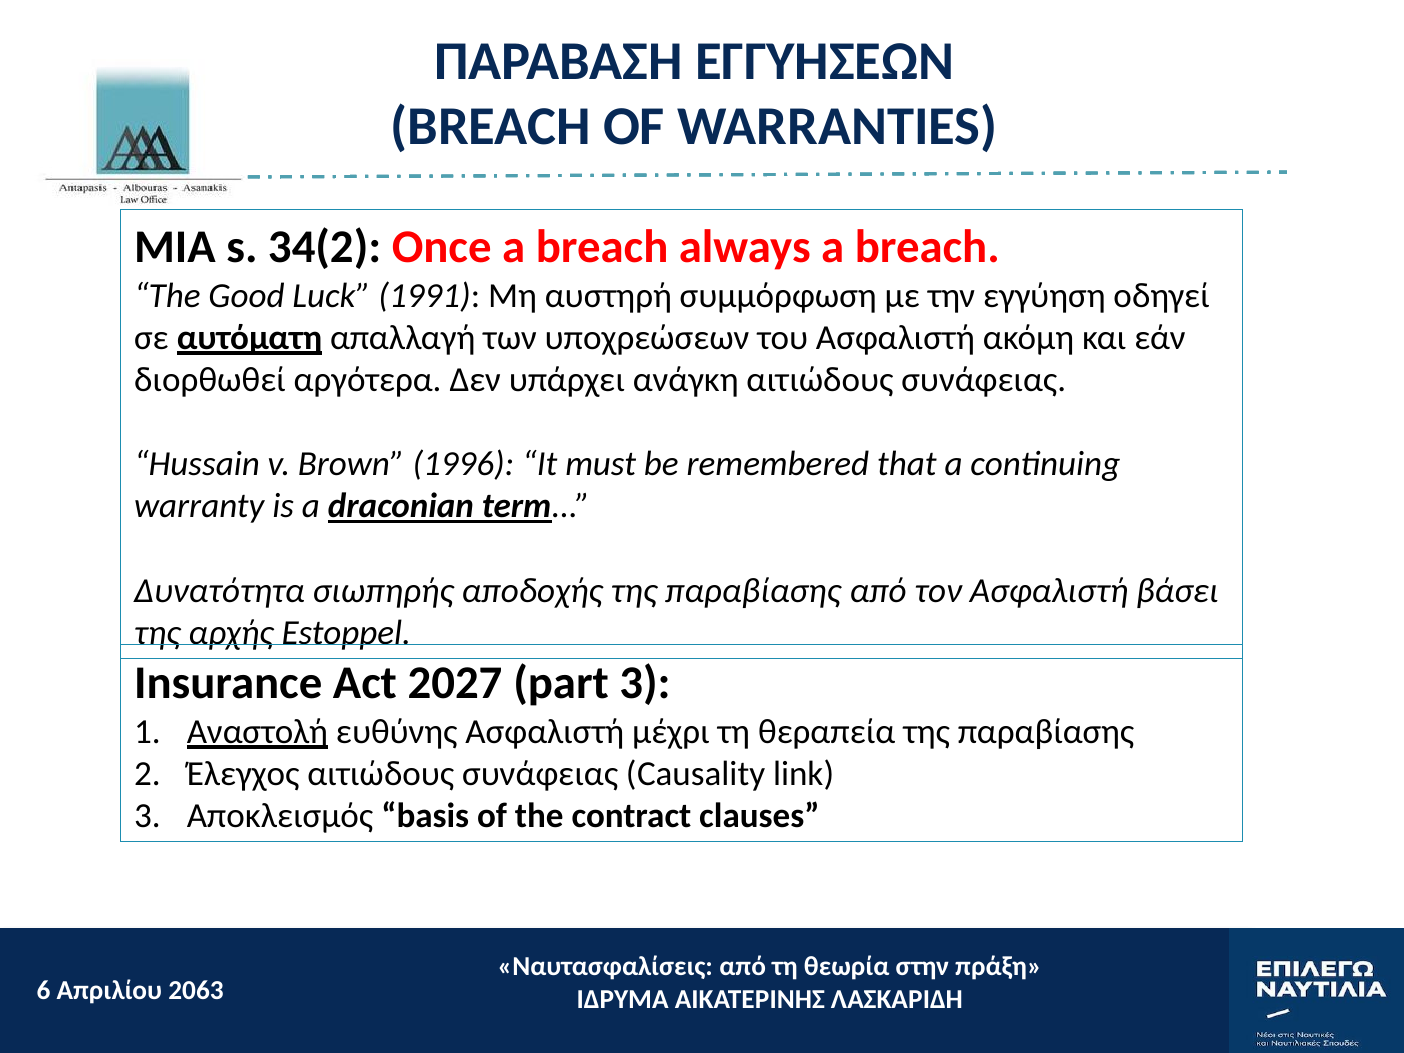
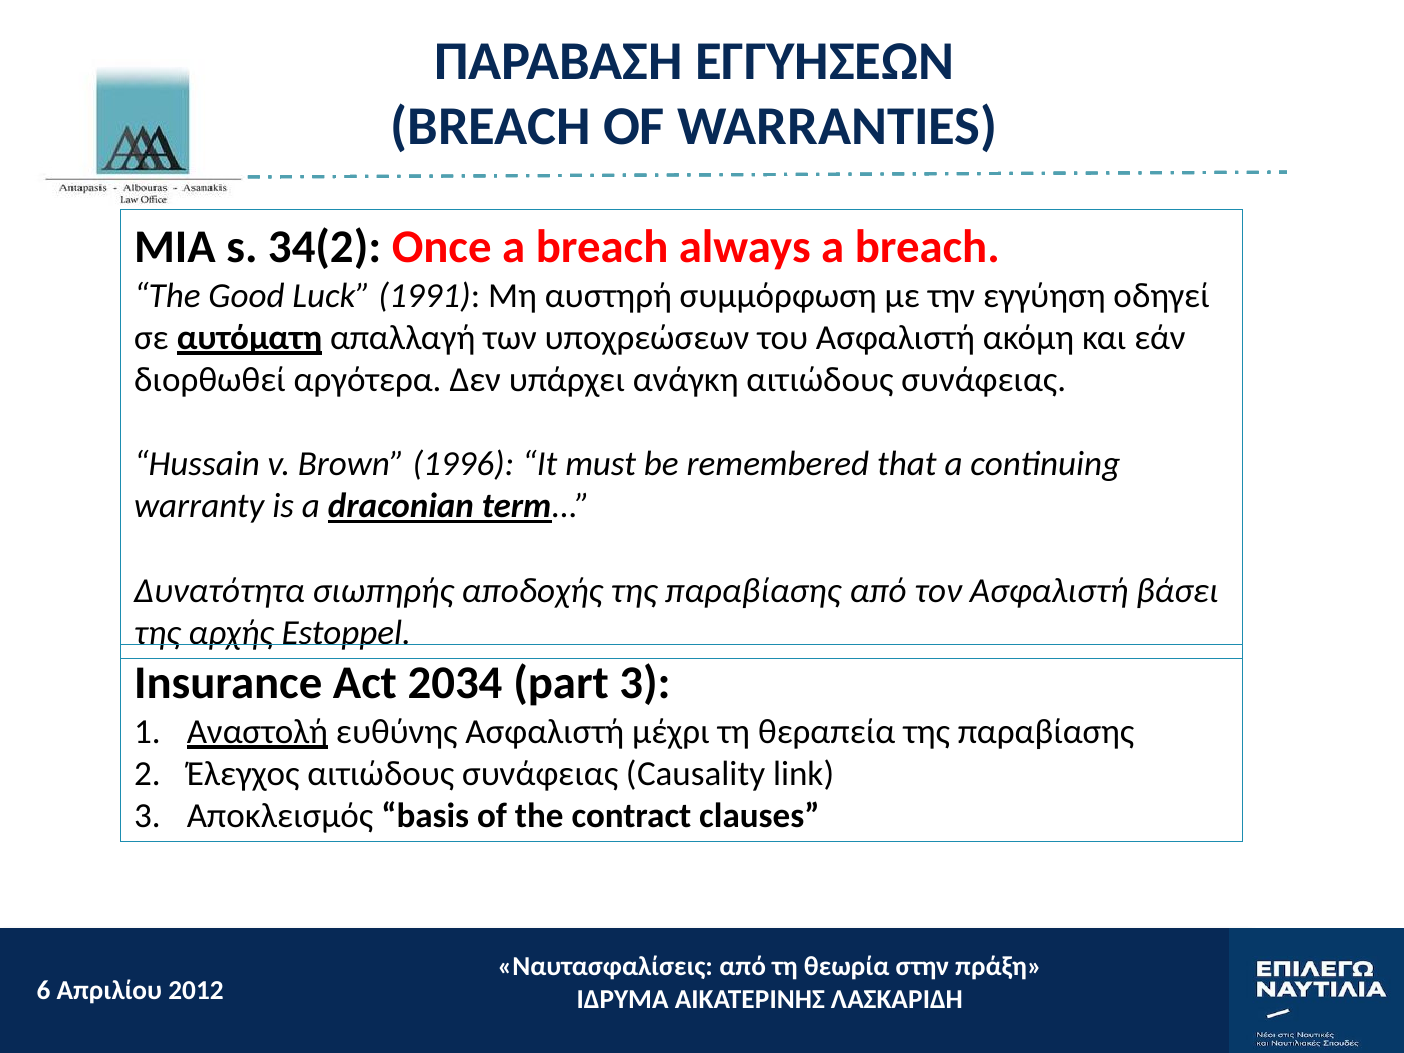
2027: 2027 -> 2034
2063: 2063 -> 2012
